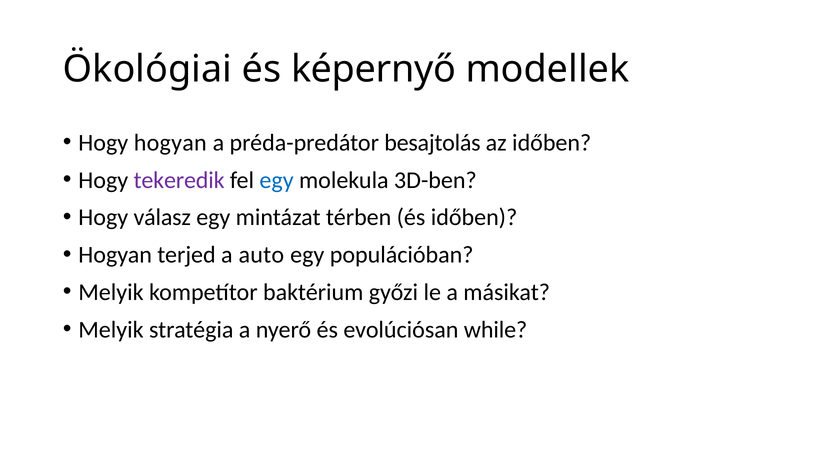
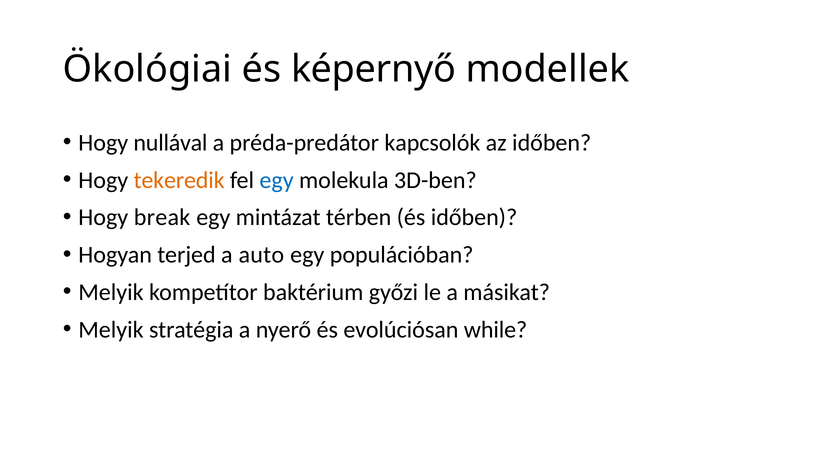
Hogy hogyan: hogyan -> nullával
besajtolás: besajtolás -> kapcsolók
tekeredik colour: purple -> orange
válasz: válasz -> break
